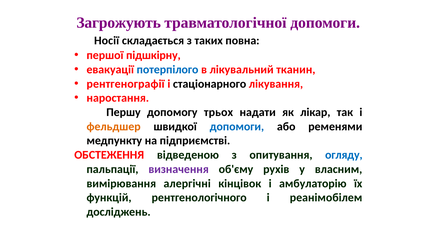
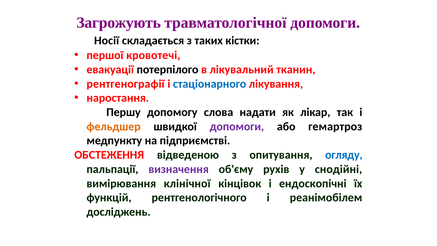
повна: повна -> кістки
підшкірну: підшкірну -> кровотечі
потерпілого colour: blue -> black
стаціонарного colour: black -> blue
трьох: трьох -> слова
допомоги at (237, 126) colour: blue -> purple
ременями: ременями -> гемартроз
власним: власним -> снодійні
алергічні: алергічні -> клінічної
амбулаторію: амбулаторію -> ендоскопічні
